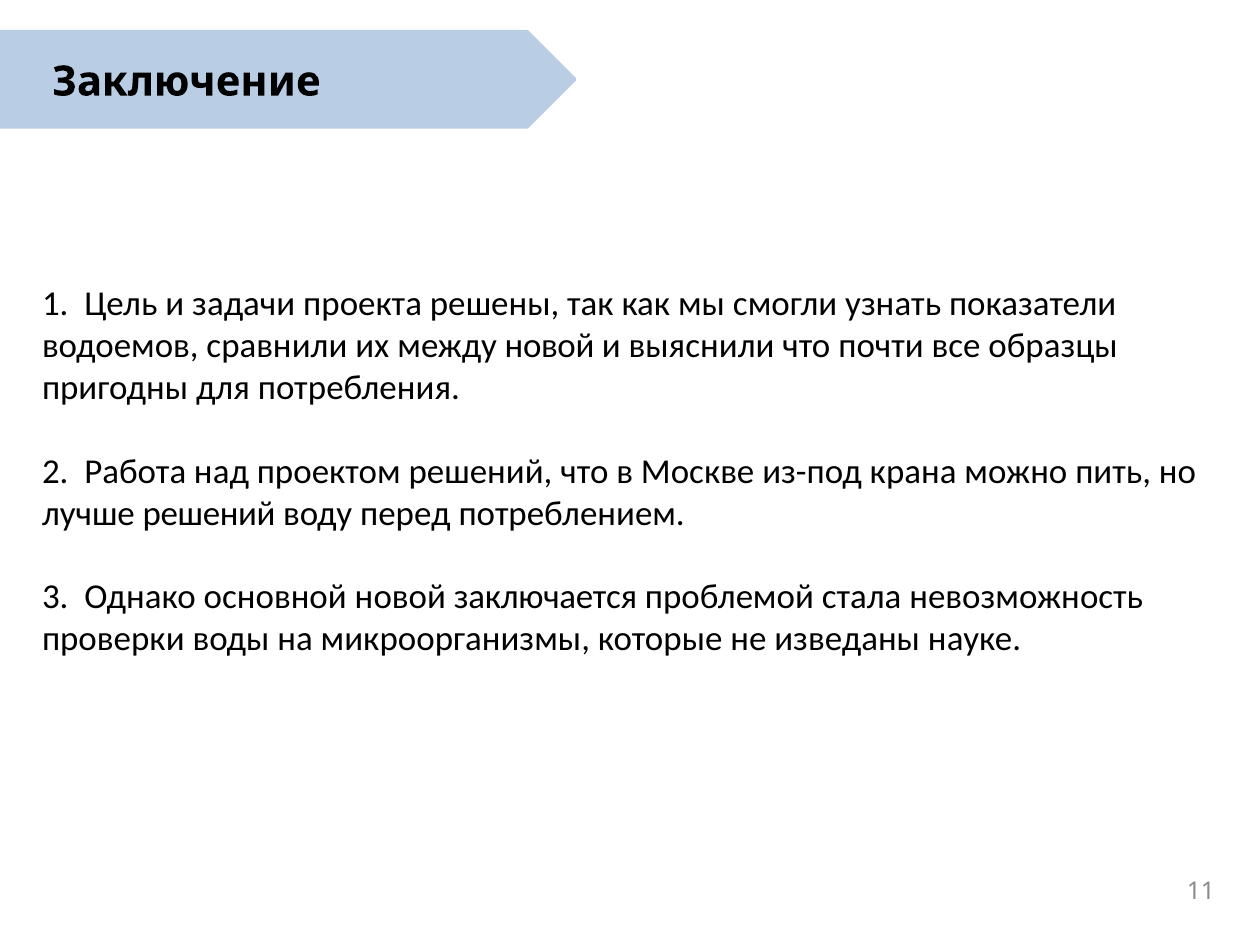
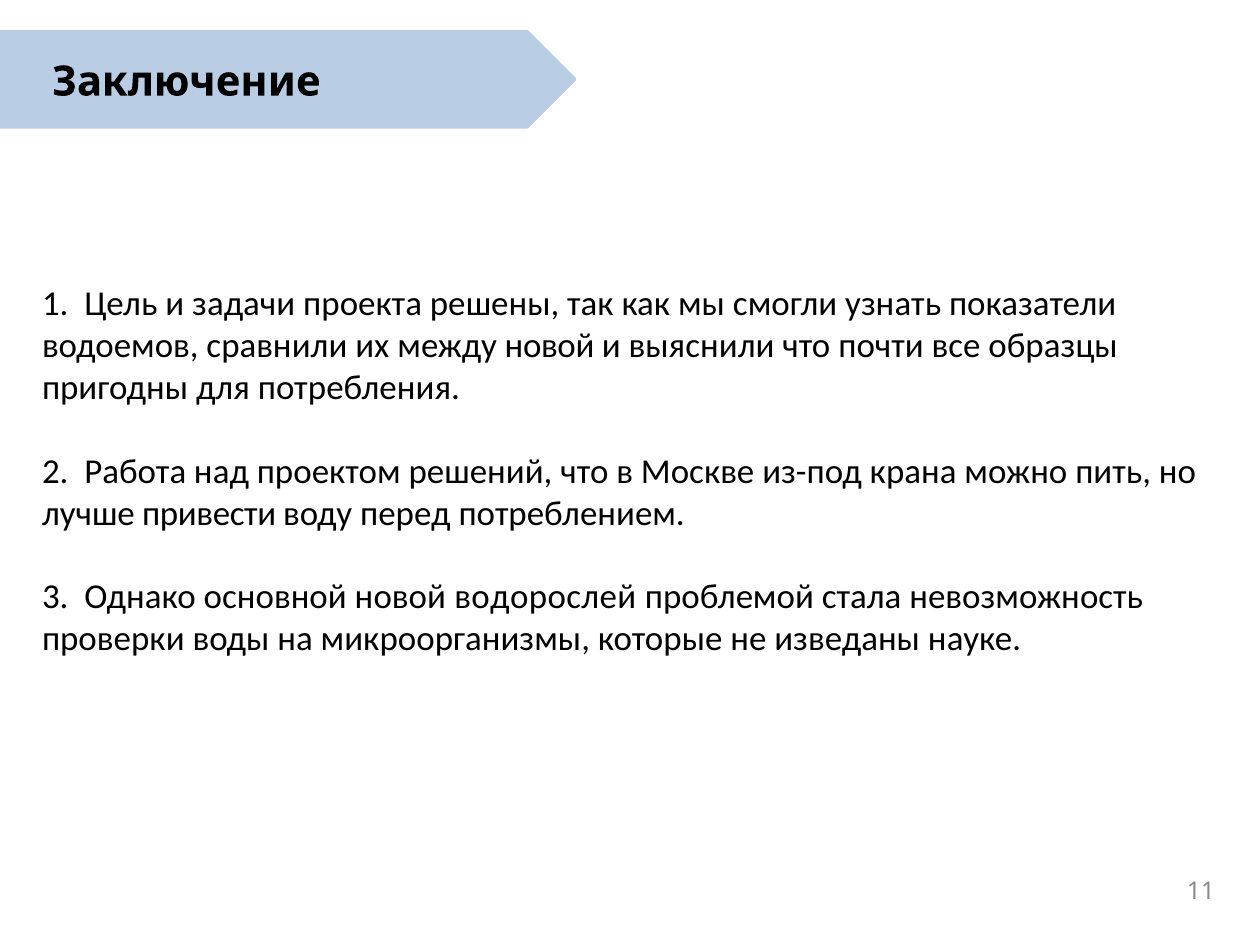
лучше решений: решений -> привести
заключается: заключается -> водорослей
